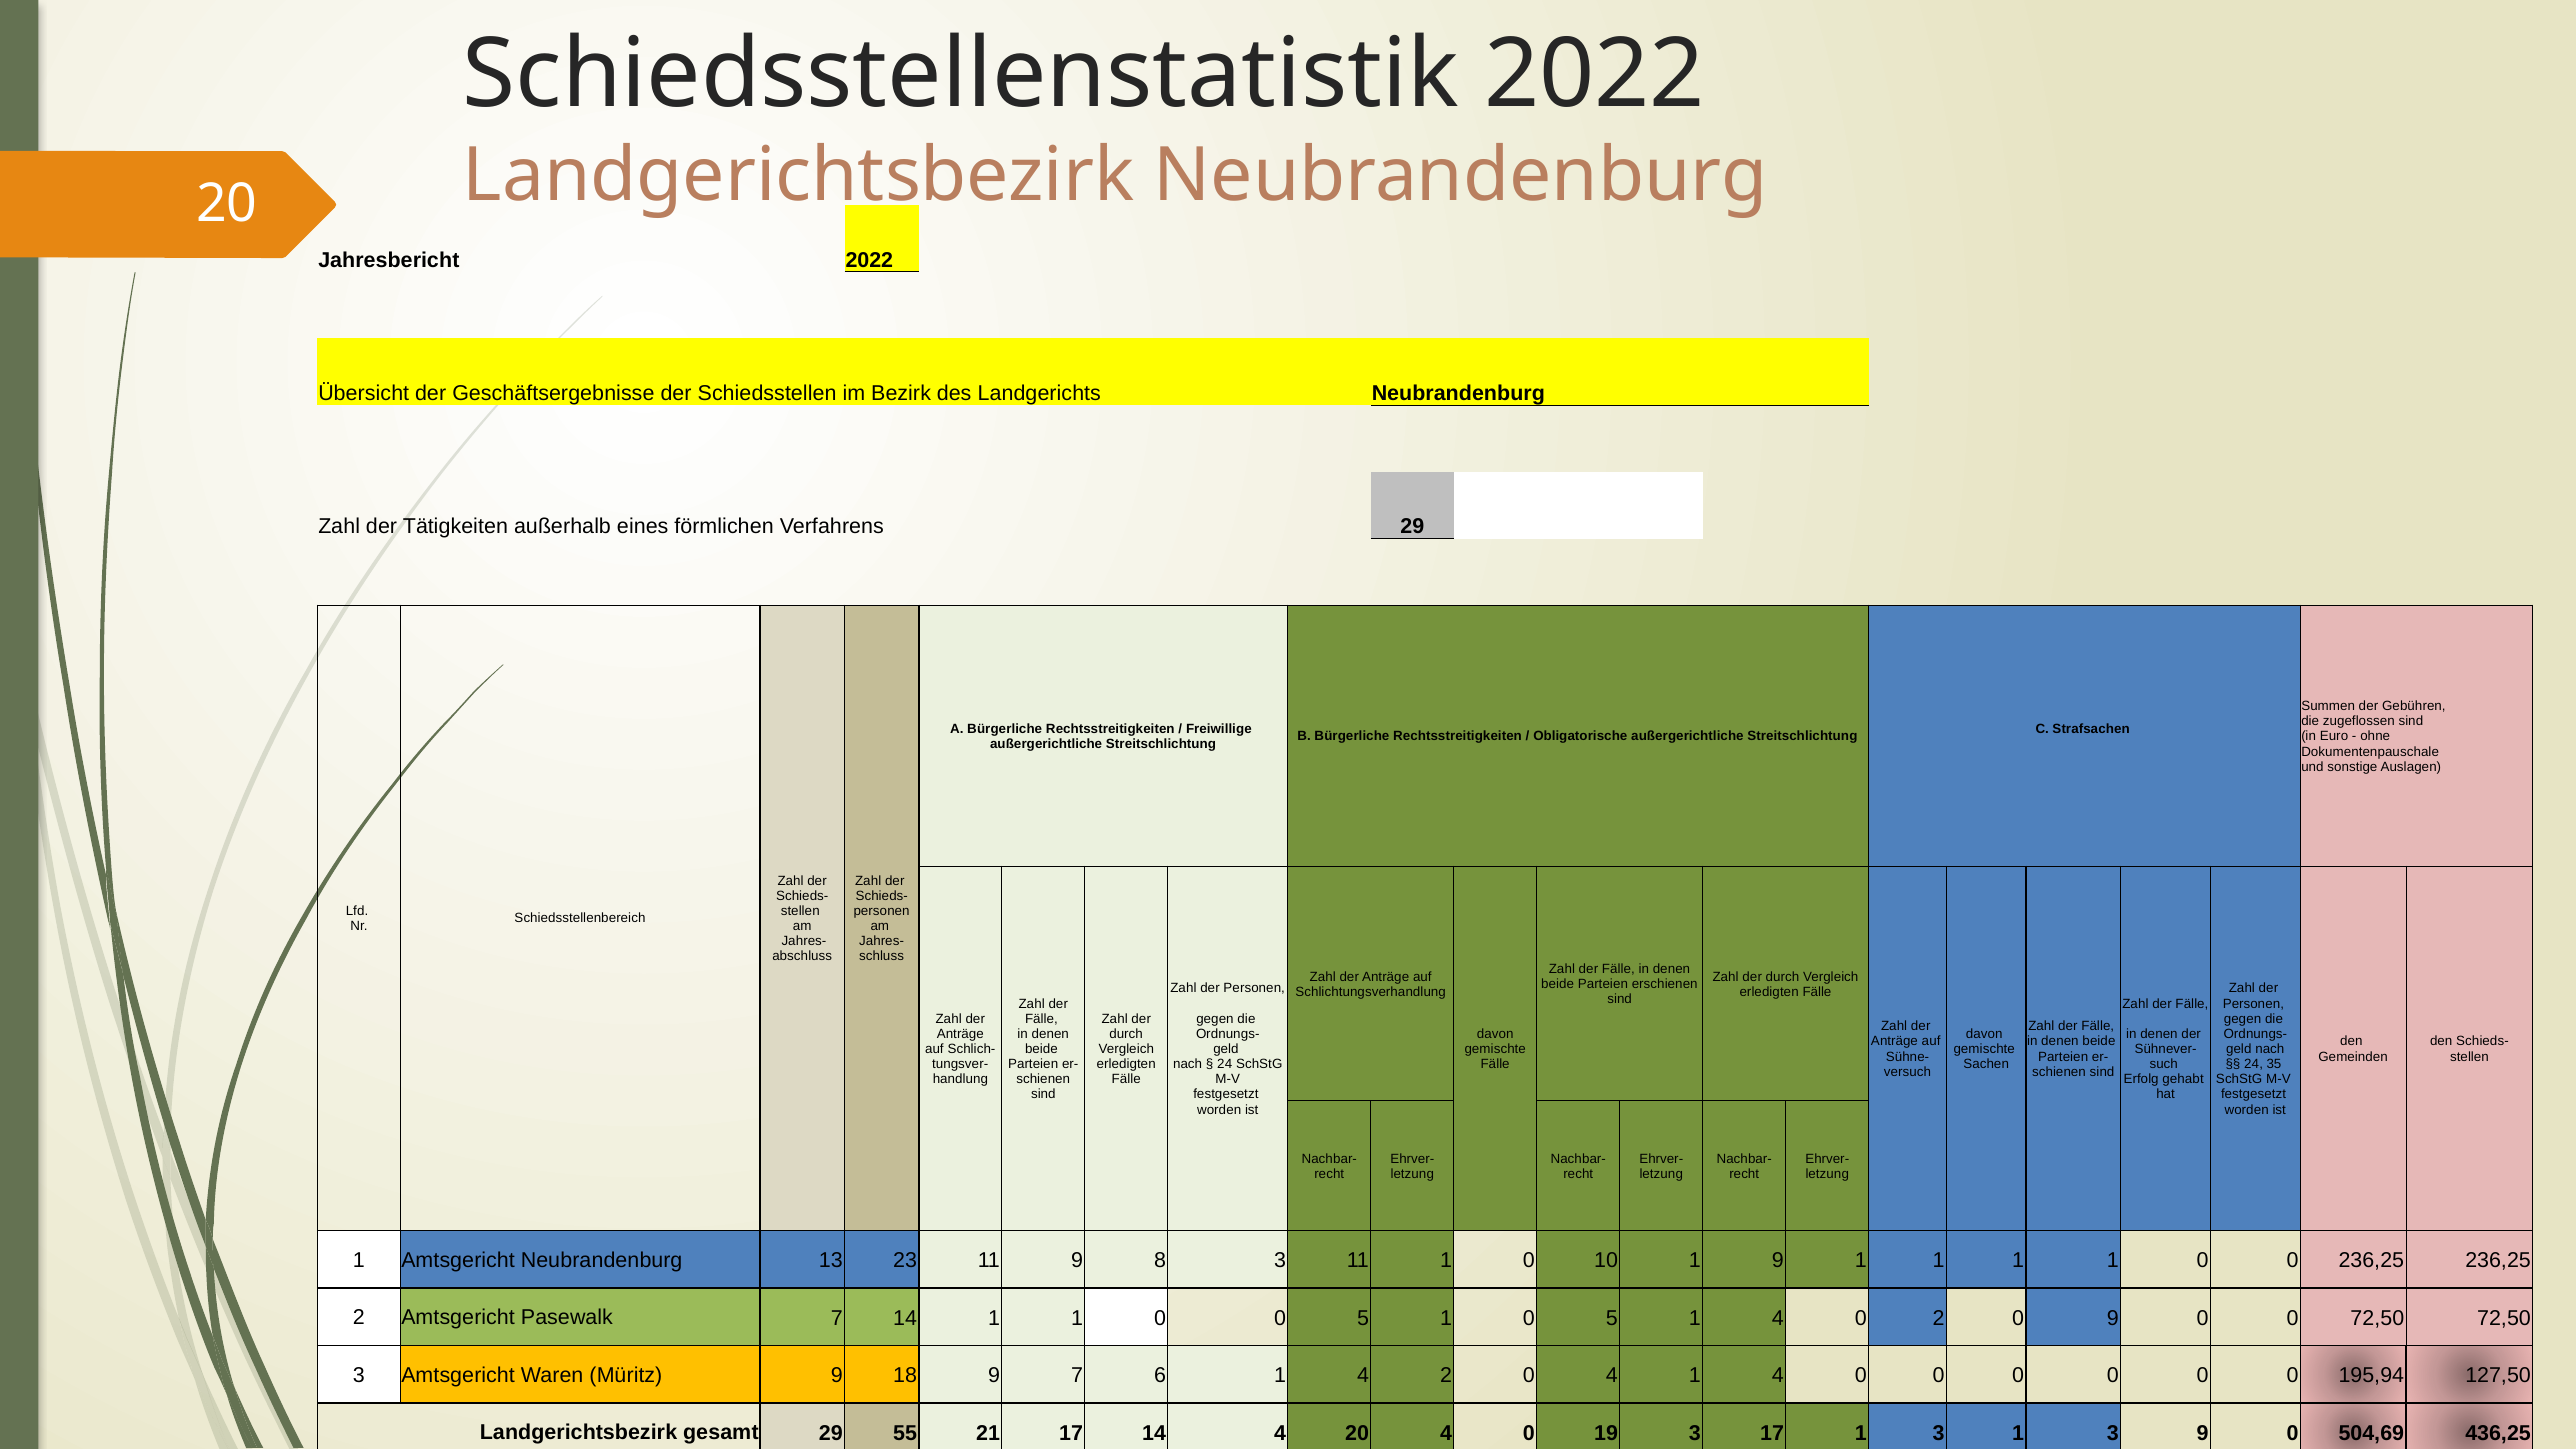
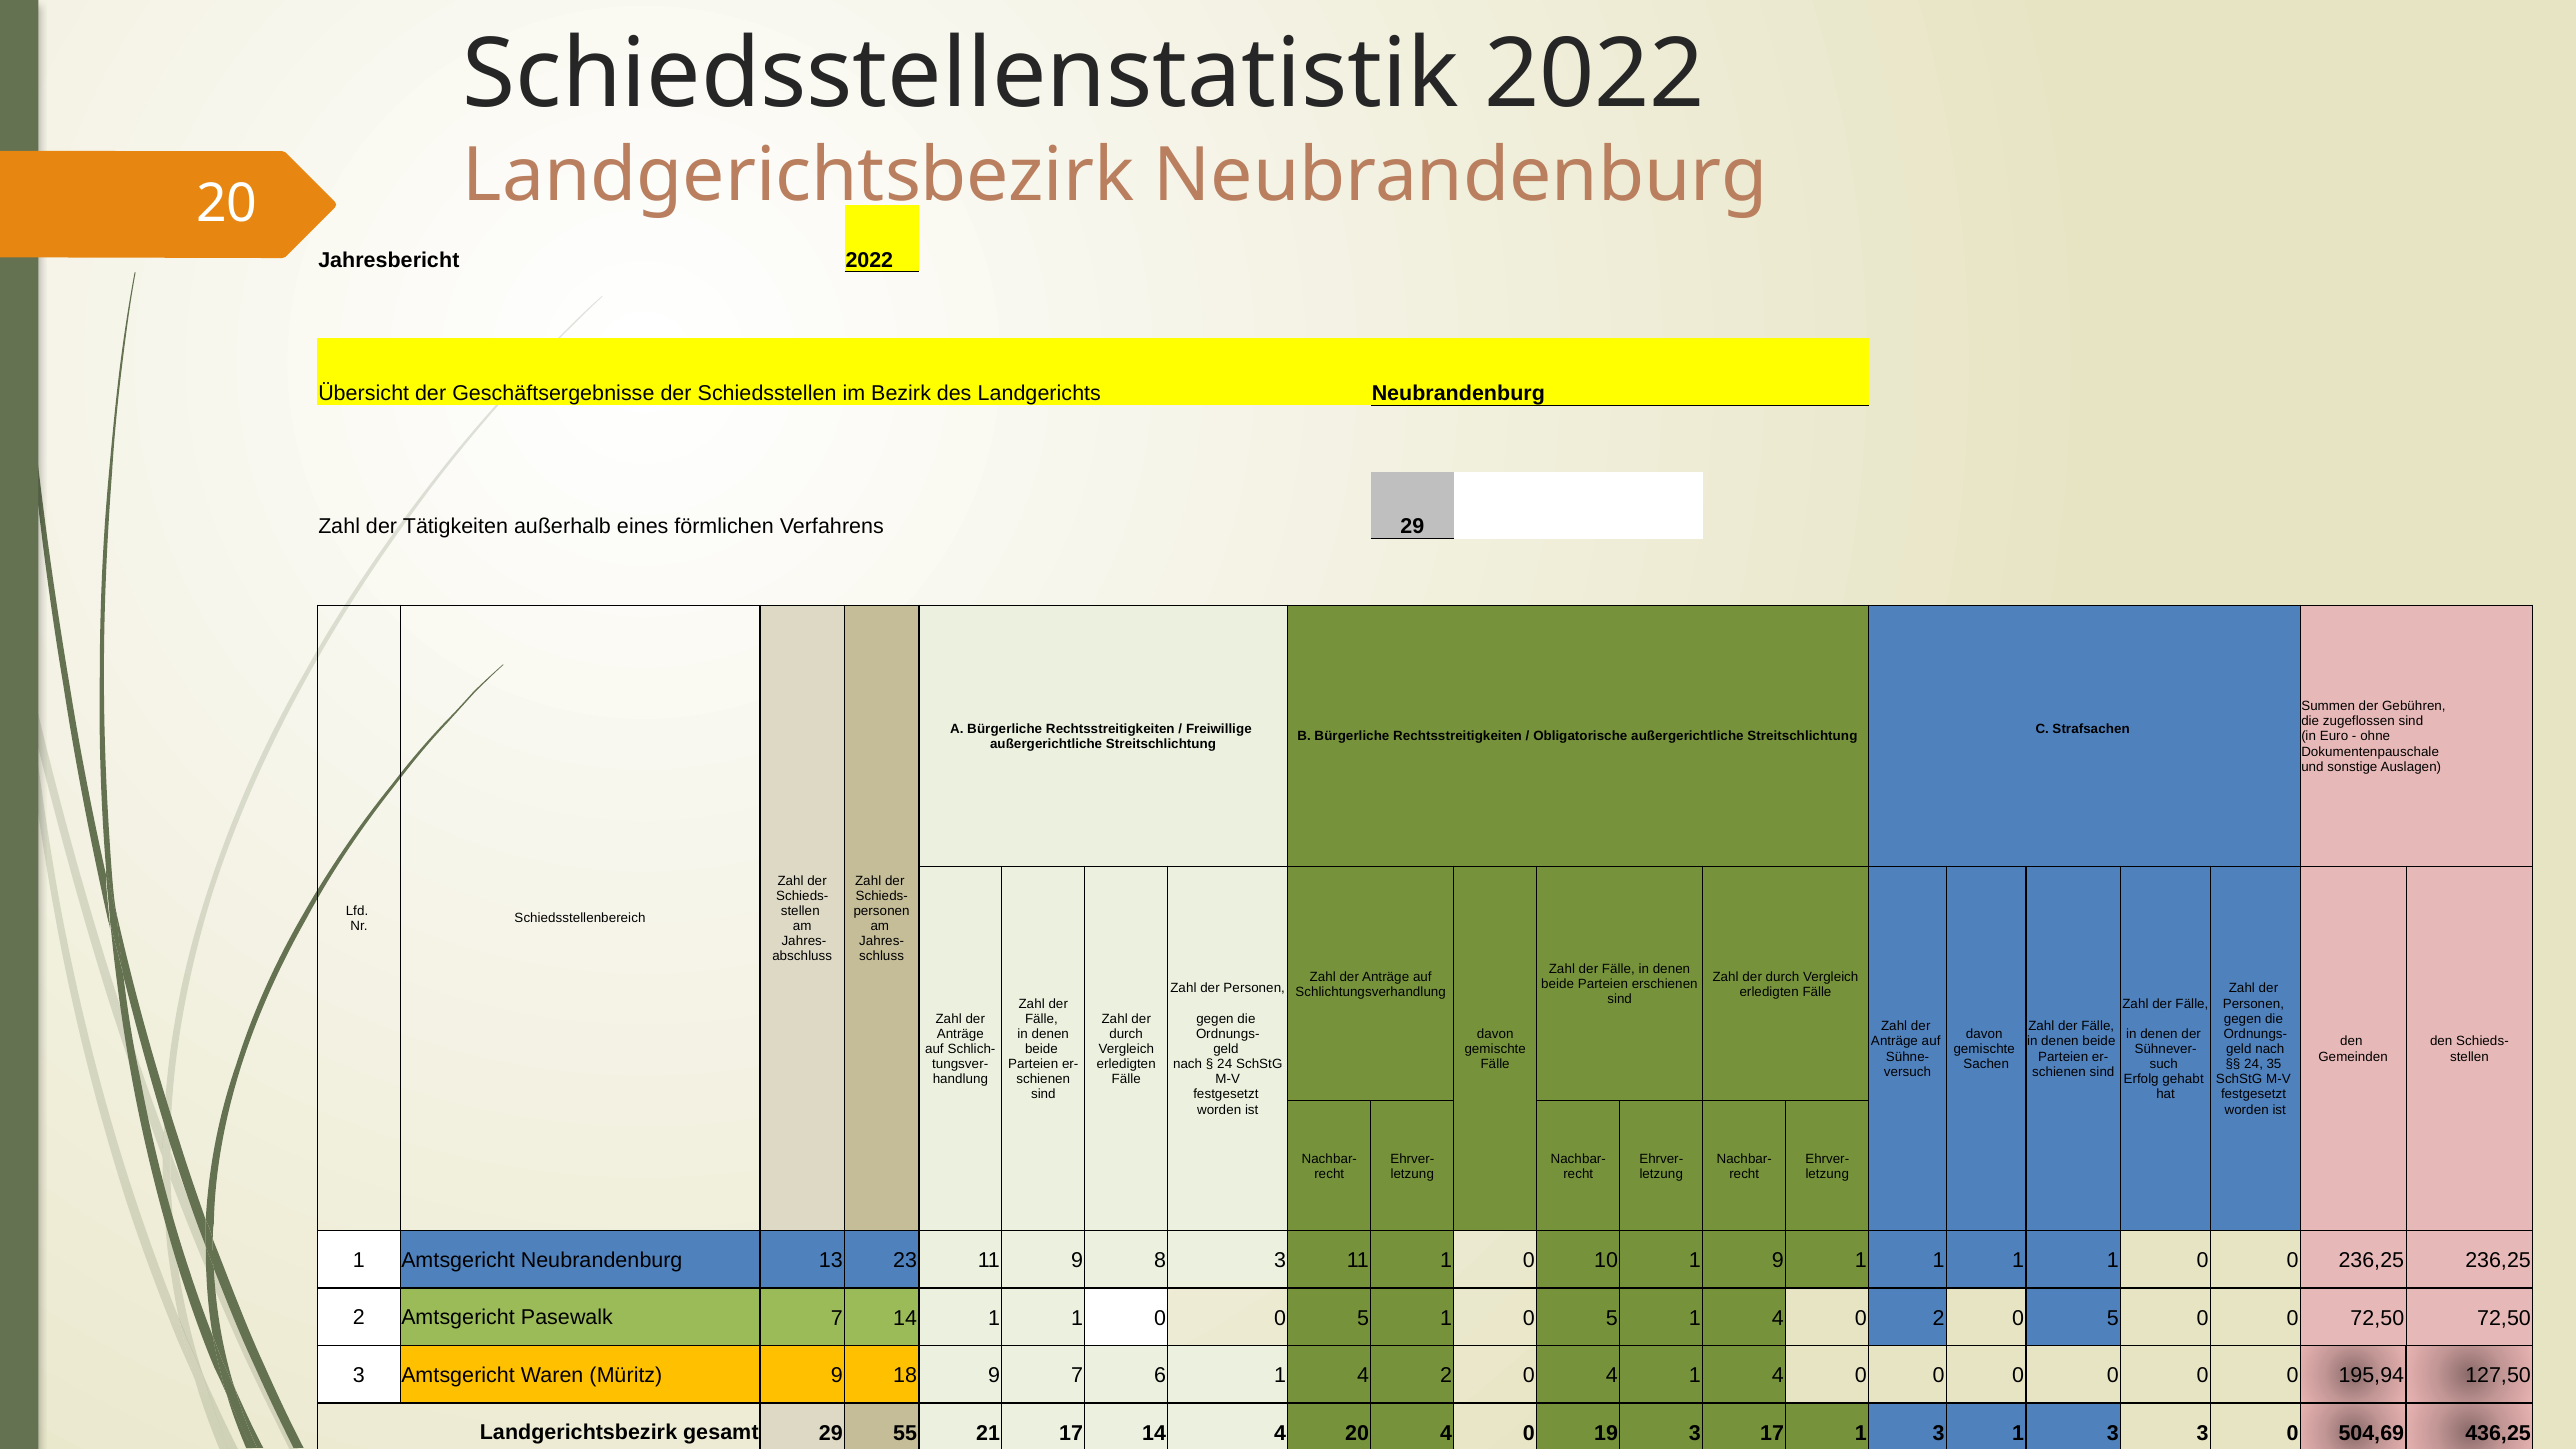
2 0 9: 9 -> 5
3 9: 9 -> 3
